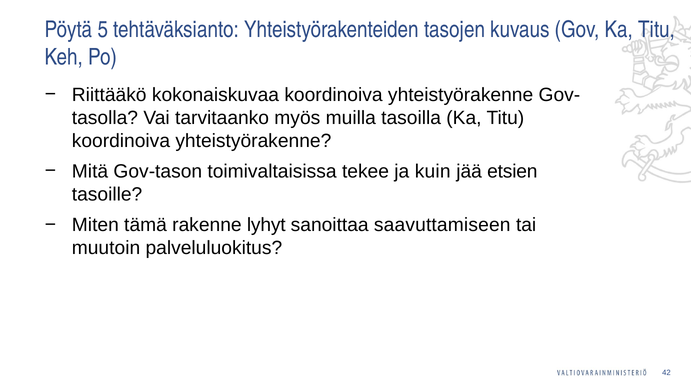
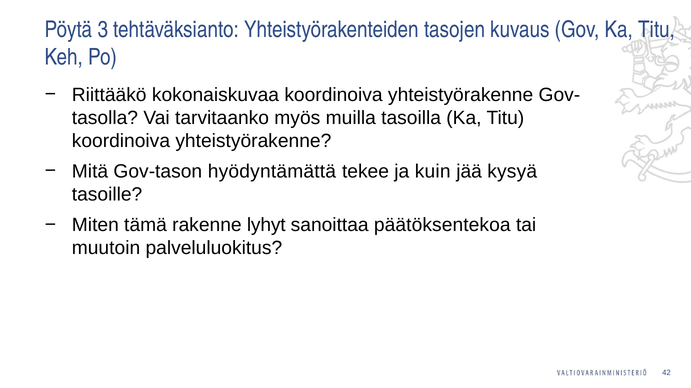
5: 5 -> 3
toimivaltaisissa: toimivaltaisissa -> hyödyntämättä
etsien: etsien -> kysyä
saavuttamiseen: saavuttamiseen -> päätöksentekoa
